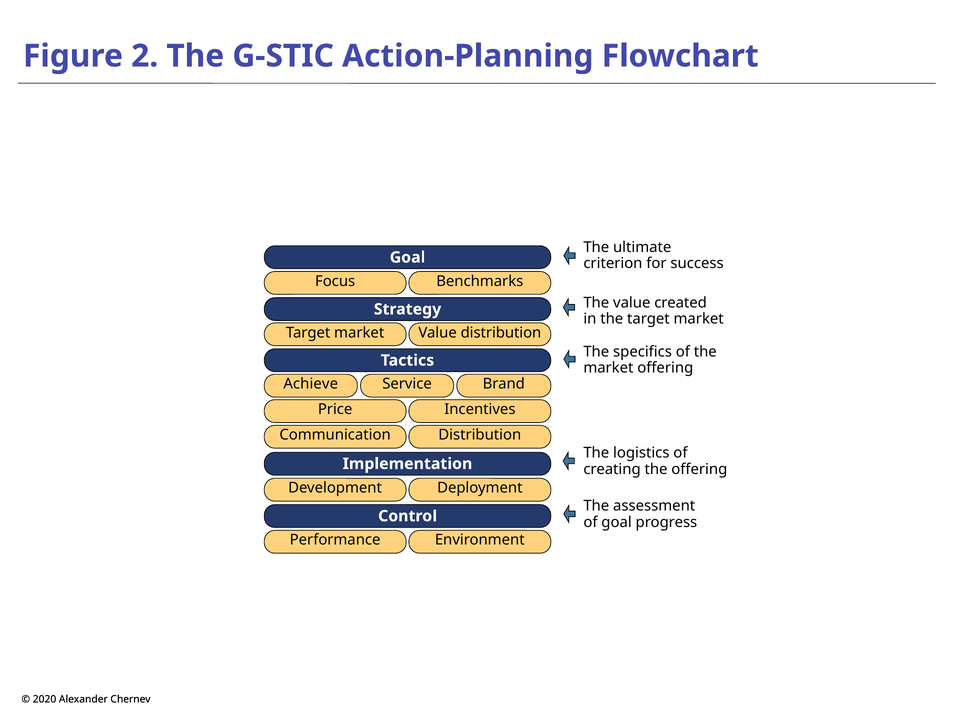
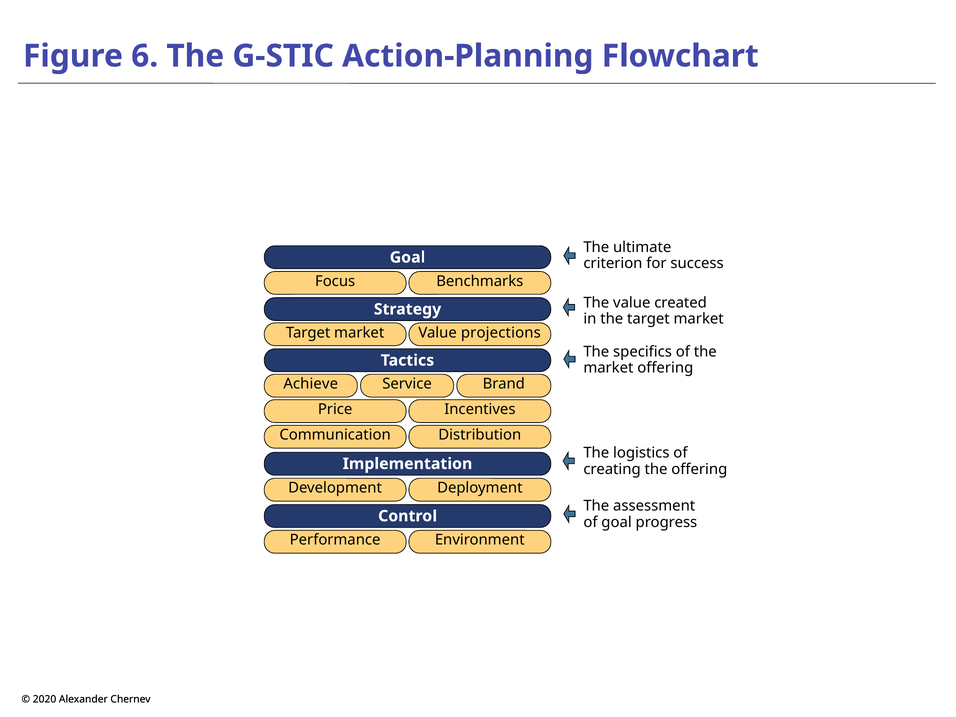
2: 2 -> 6
Value distribution: distribution -> projections
